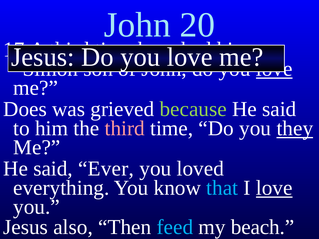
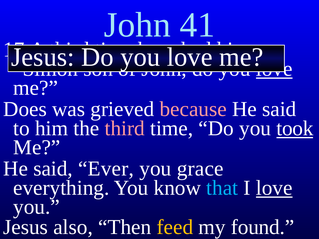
20: 20 -> 41
because colour: light green -> pink
they: they -> took
loved: loved -> grace
feed colour: light blue -> yellow
beach: beach -> found
